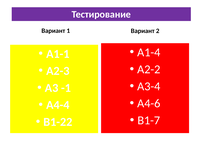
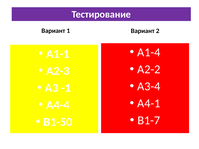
А4-6: А4-6 -> А4-1
В1-22: В1-22 -> В1-50
